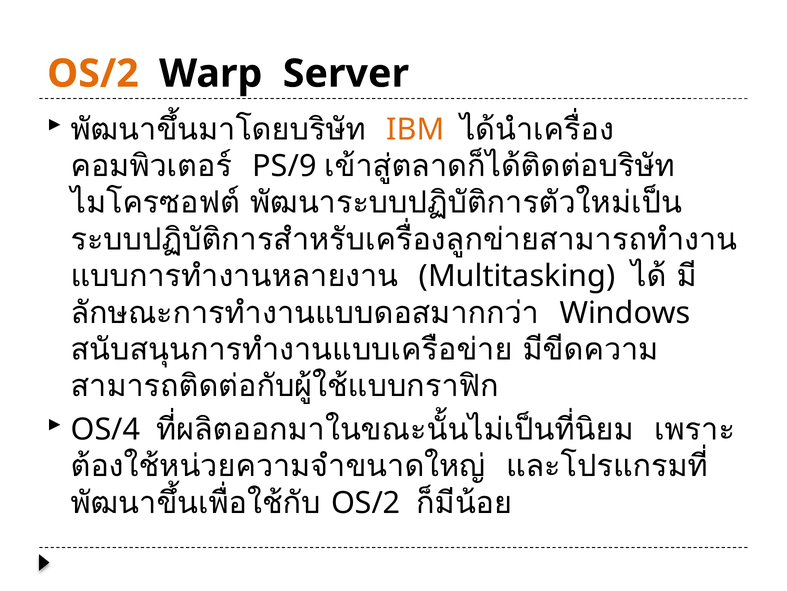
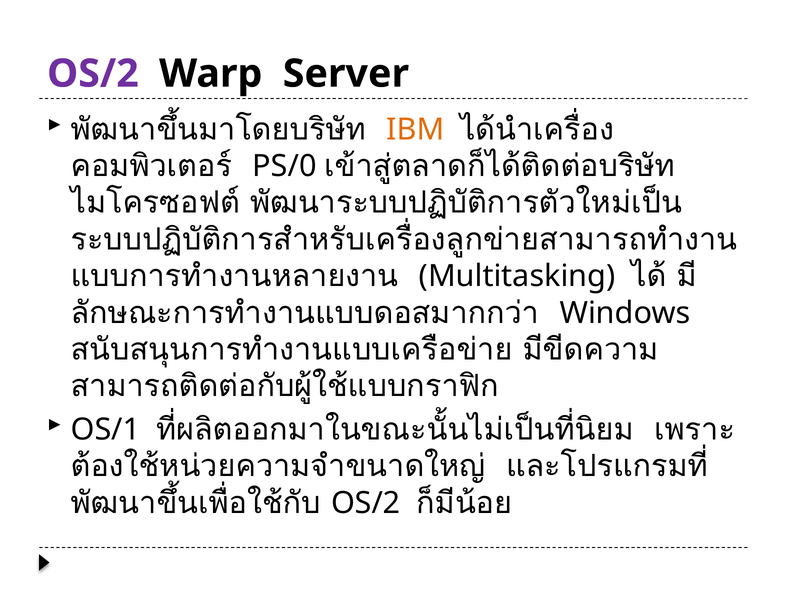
OS/2 at (93, 74) colour: orange -> purple
PS/9: PS/9 -> PS/0
OS/4: OS/4 -> OS/1
